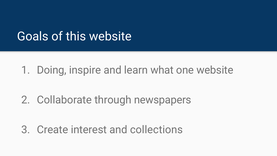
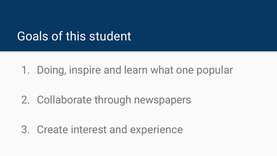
this website: website -> student
one website: website -> popular
collections: collections -> experience
